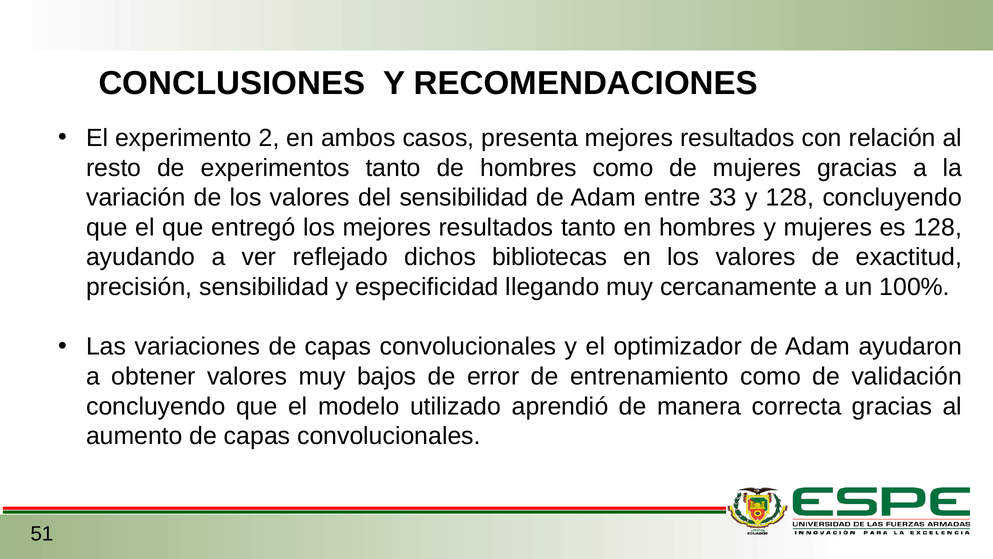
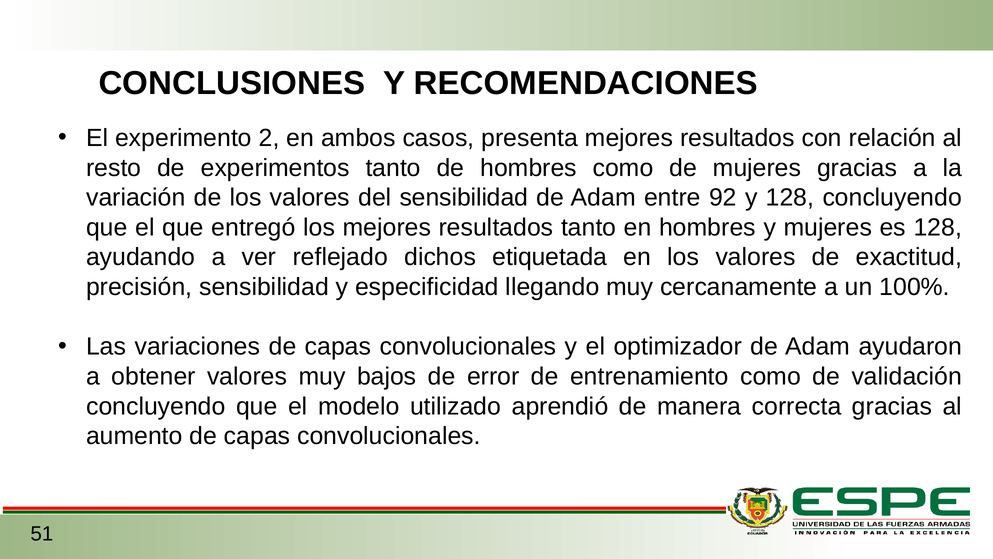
33: 33 -> 92
bibliotecas: bibliotecas -> etiquetada
